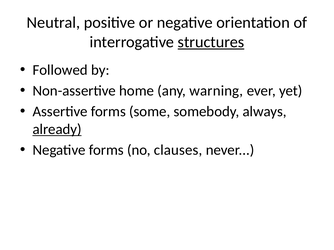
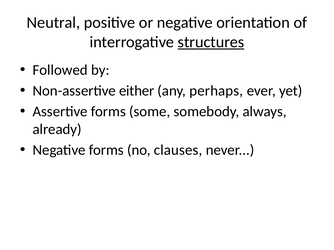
home: home -> either
warning: warning -> perhaps
already underline: present -> none
